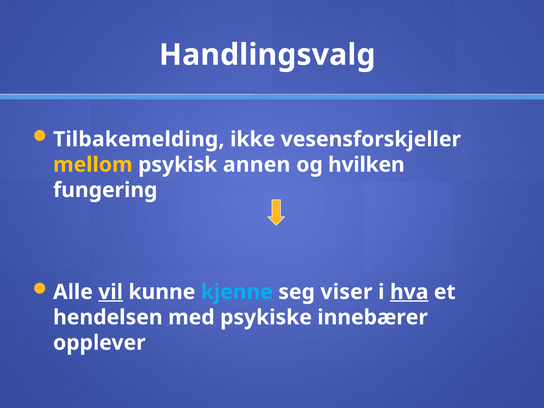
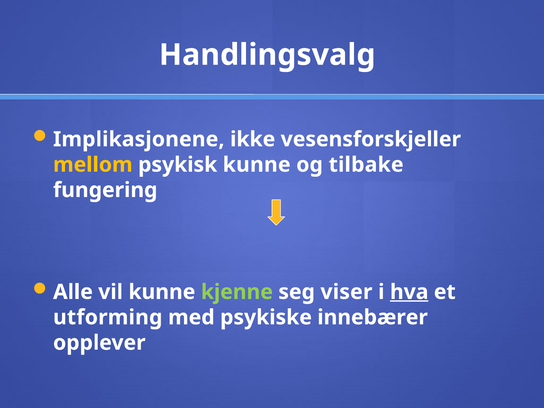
Tilbakemelding: Tilbakemelding -> Implikasjonene
psykisk annen: annen -> kunne
hvilken: hvilken -> tilbake
vil underline: present -> none
kjenne colour: light blue -> light green
hendelsen: hendelsen -> utforming
